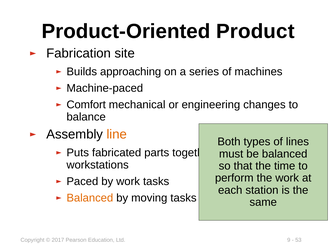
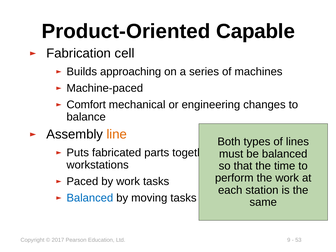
Product: Product -> Capable
site: site -> cell
Balanced at (90, 198) colour: orange -> blue
